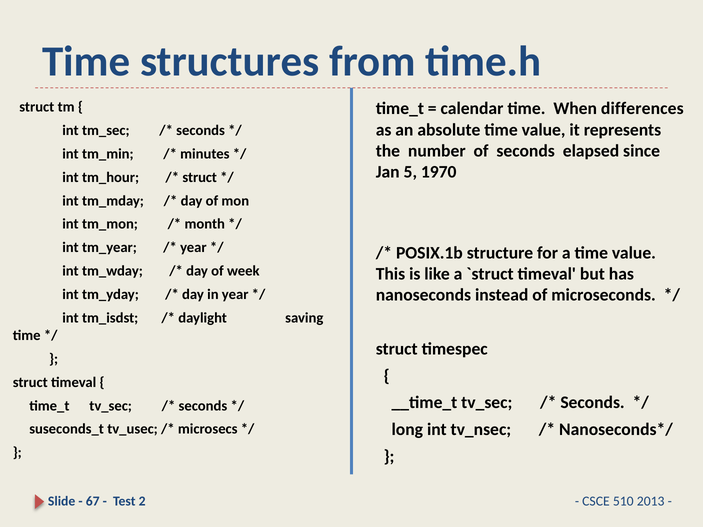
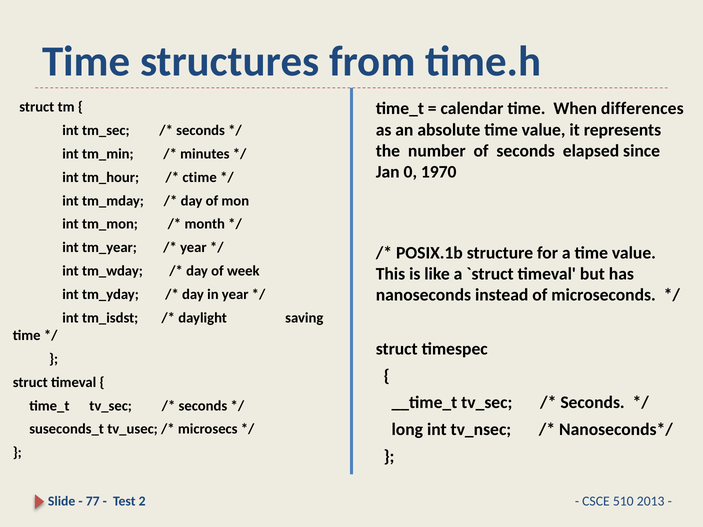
5: 5 -> 0
struct at (200, 177): struct -> ctime
67: 67 -> 77
